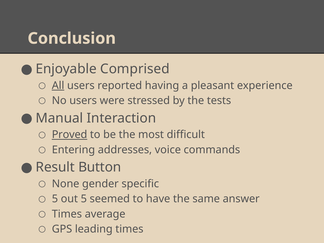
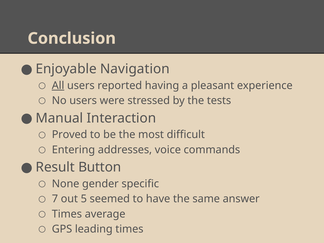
Comprised: Comprised -> Navigation
Proved underline: present -> none
5 at (55, 199): 5 -> 7
